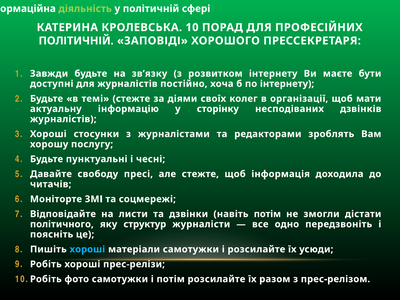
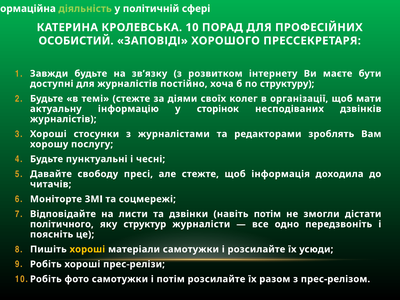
ПОЛІТИЧНІЙ at (76, 41): ПОЛІТИЧНІЙ -> ОСОБИСТИЙ
по інтернету: інтернету -> структуру
сторінку: сторінку -> сторінок
хороші at (87, 249) colour: light blue -> yellow
